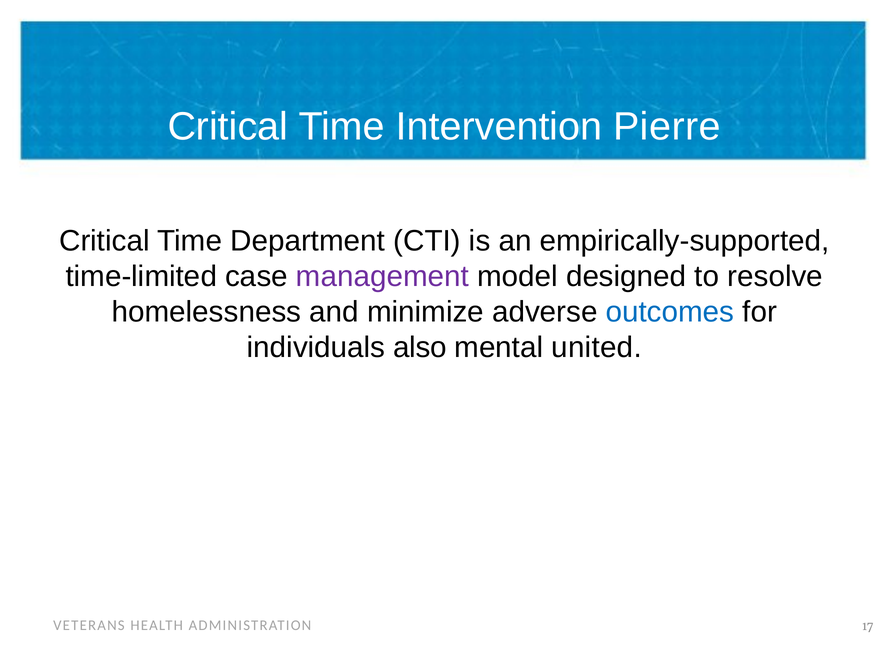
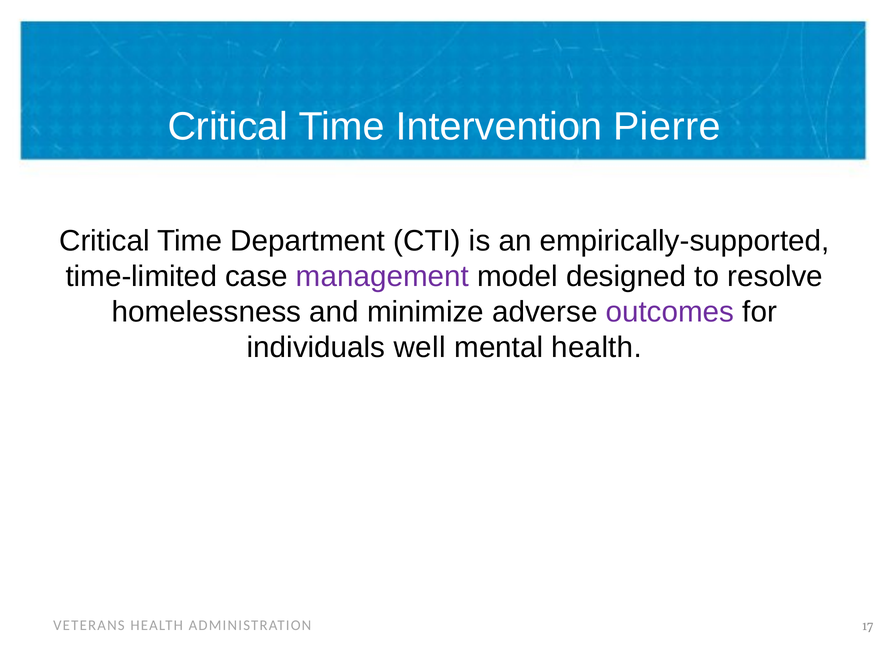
outcomes colour: blue -> purple
also: also -> well
mental united: united -> health
